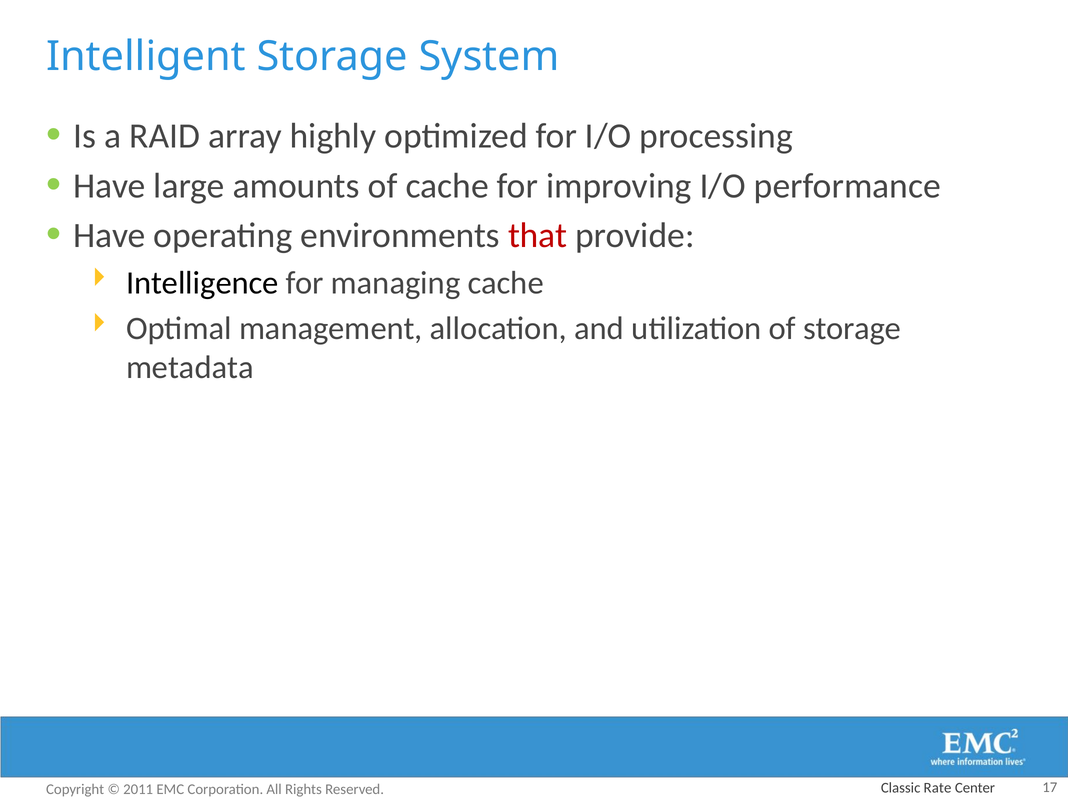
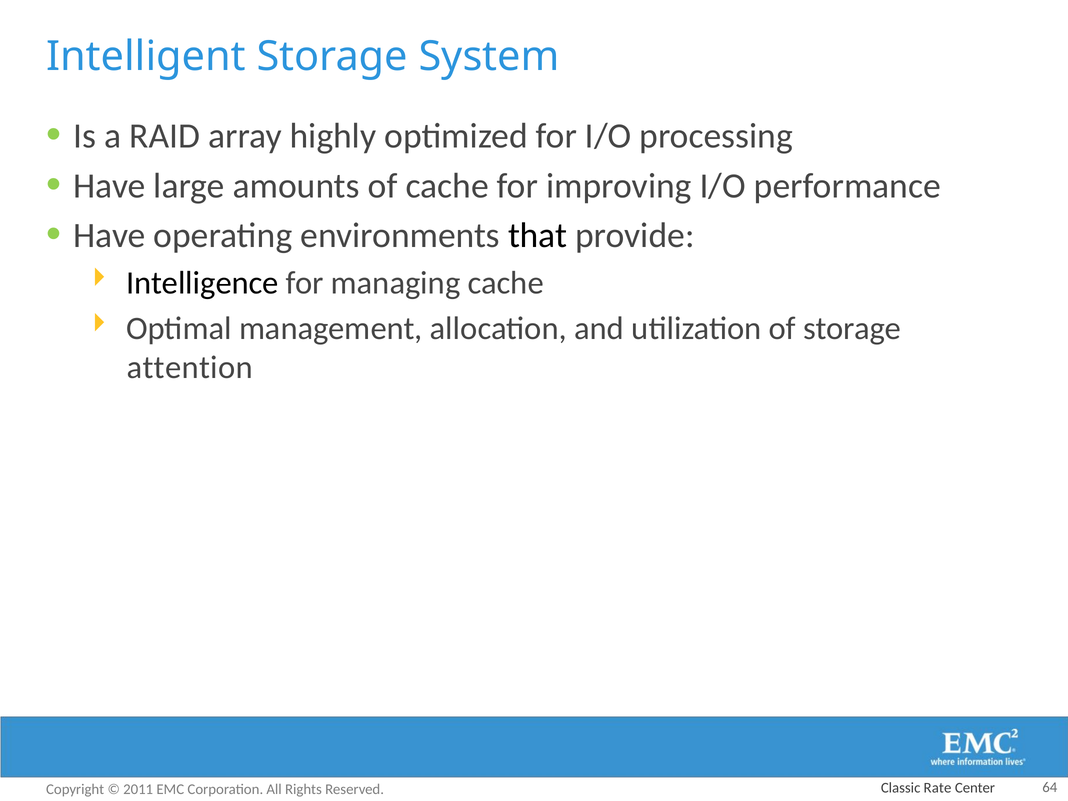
that colour: red -> black
metadata: metadata -> attention
17: 17 -> 64
